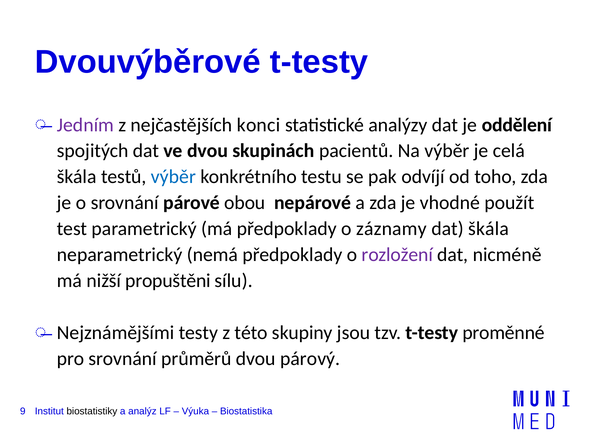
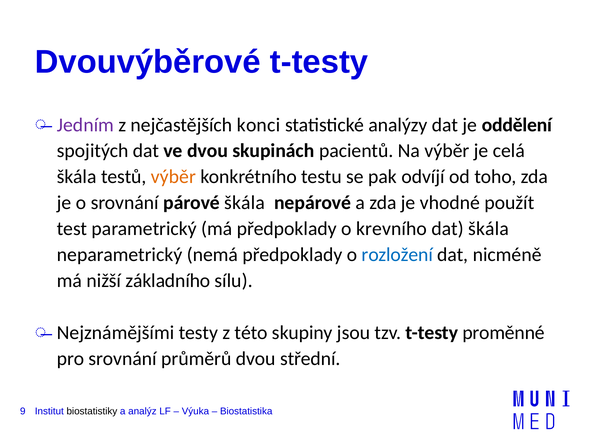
výběr at (173, 177) colour: blue -> orange
párové obou: obou -> škála
záznamy: záznamy -> krevního
rozložení colour: purple -> blue
propuštěni: propuštěni -> základního
párový: párový -> střední
